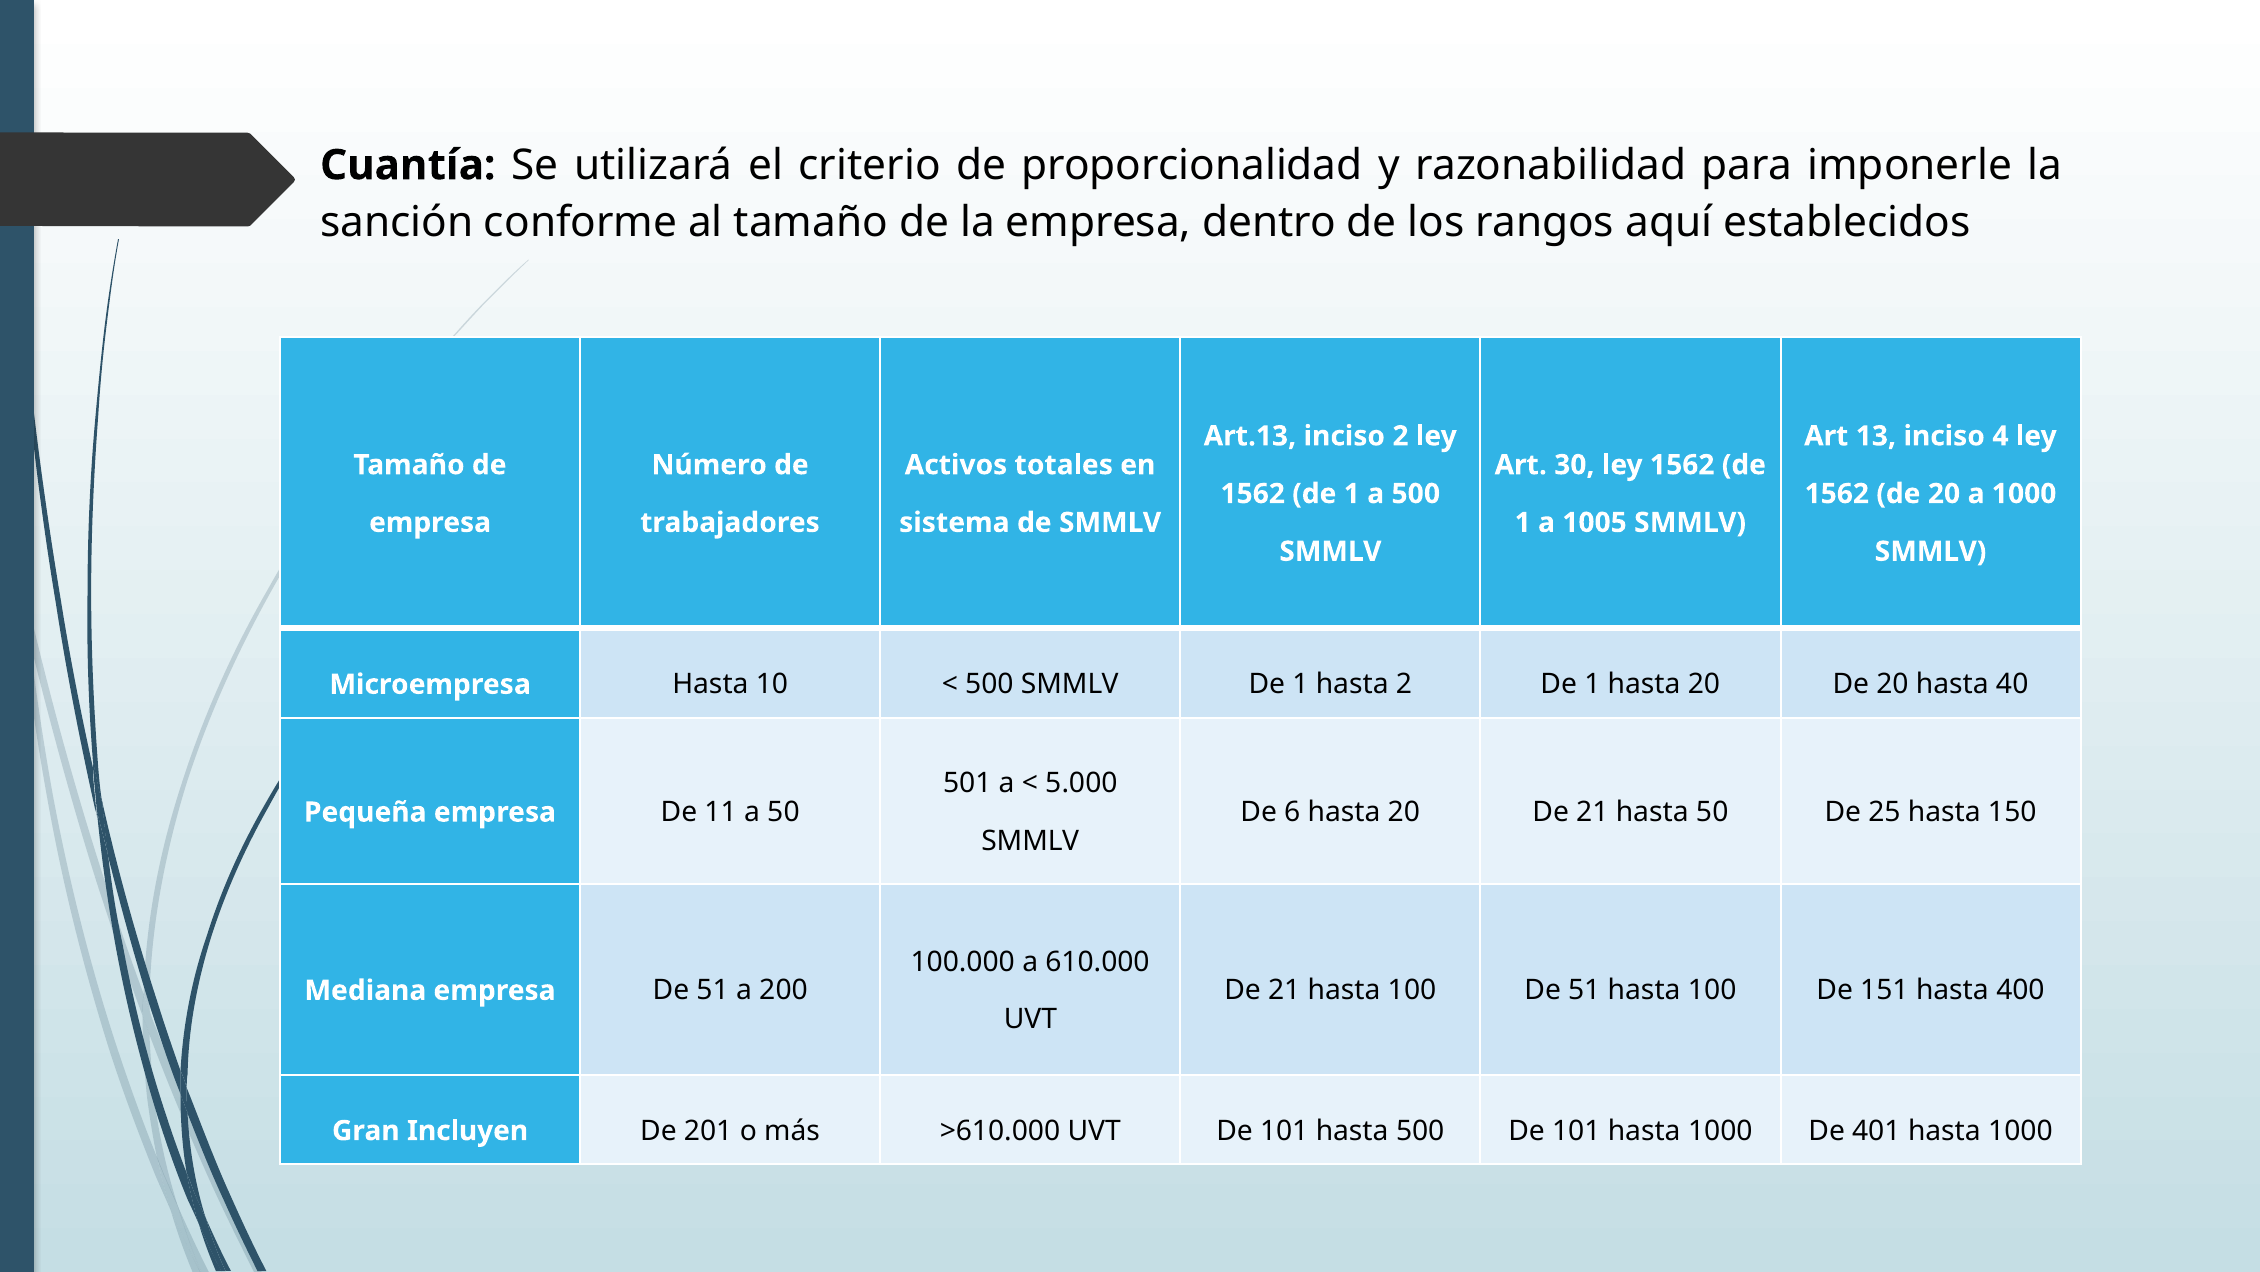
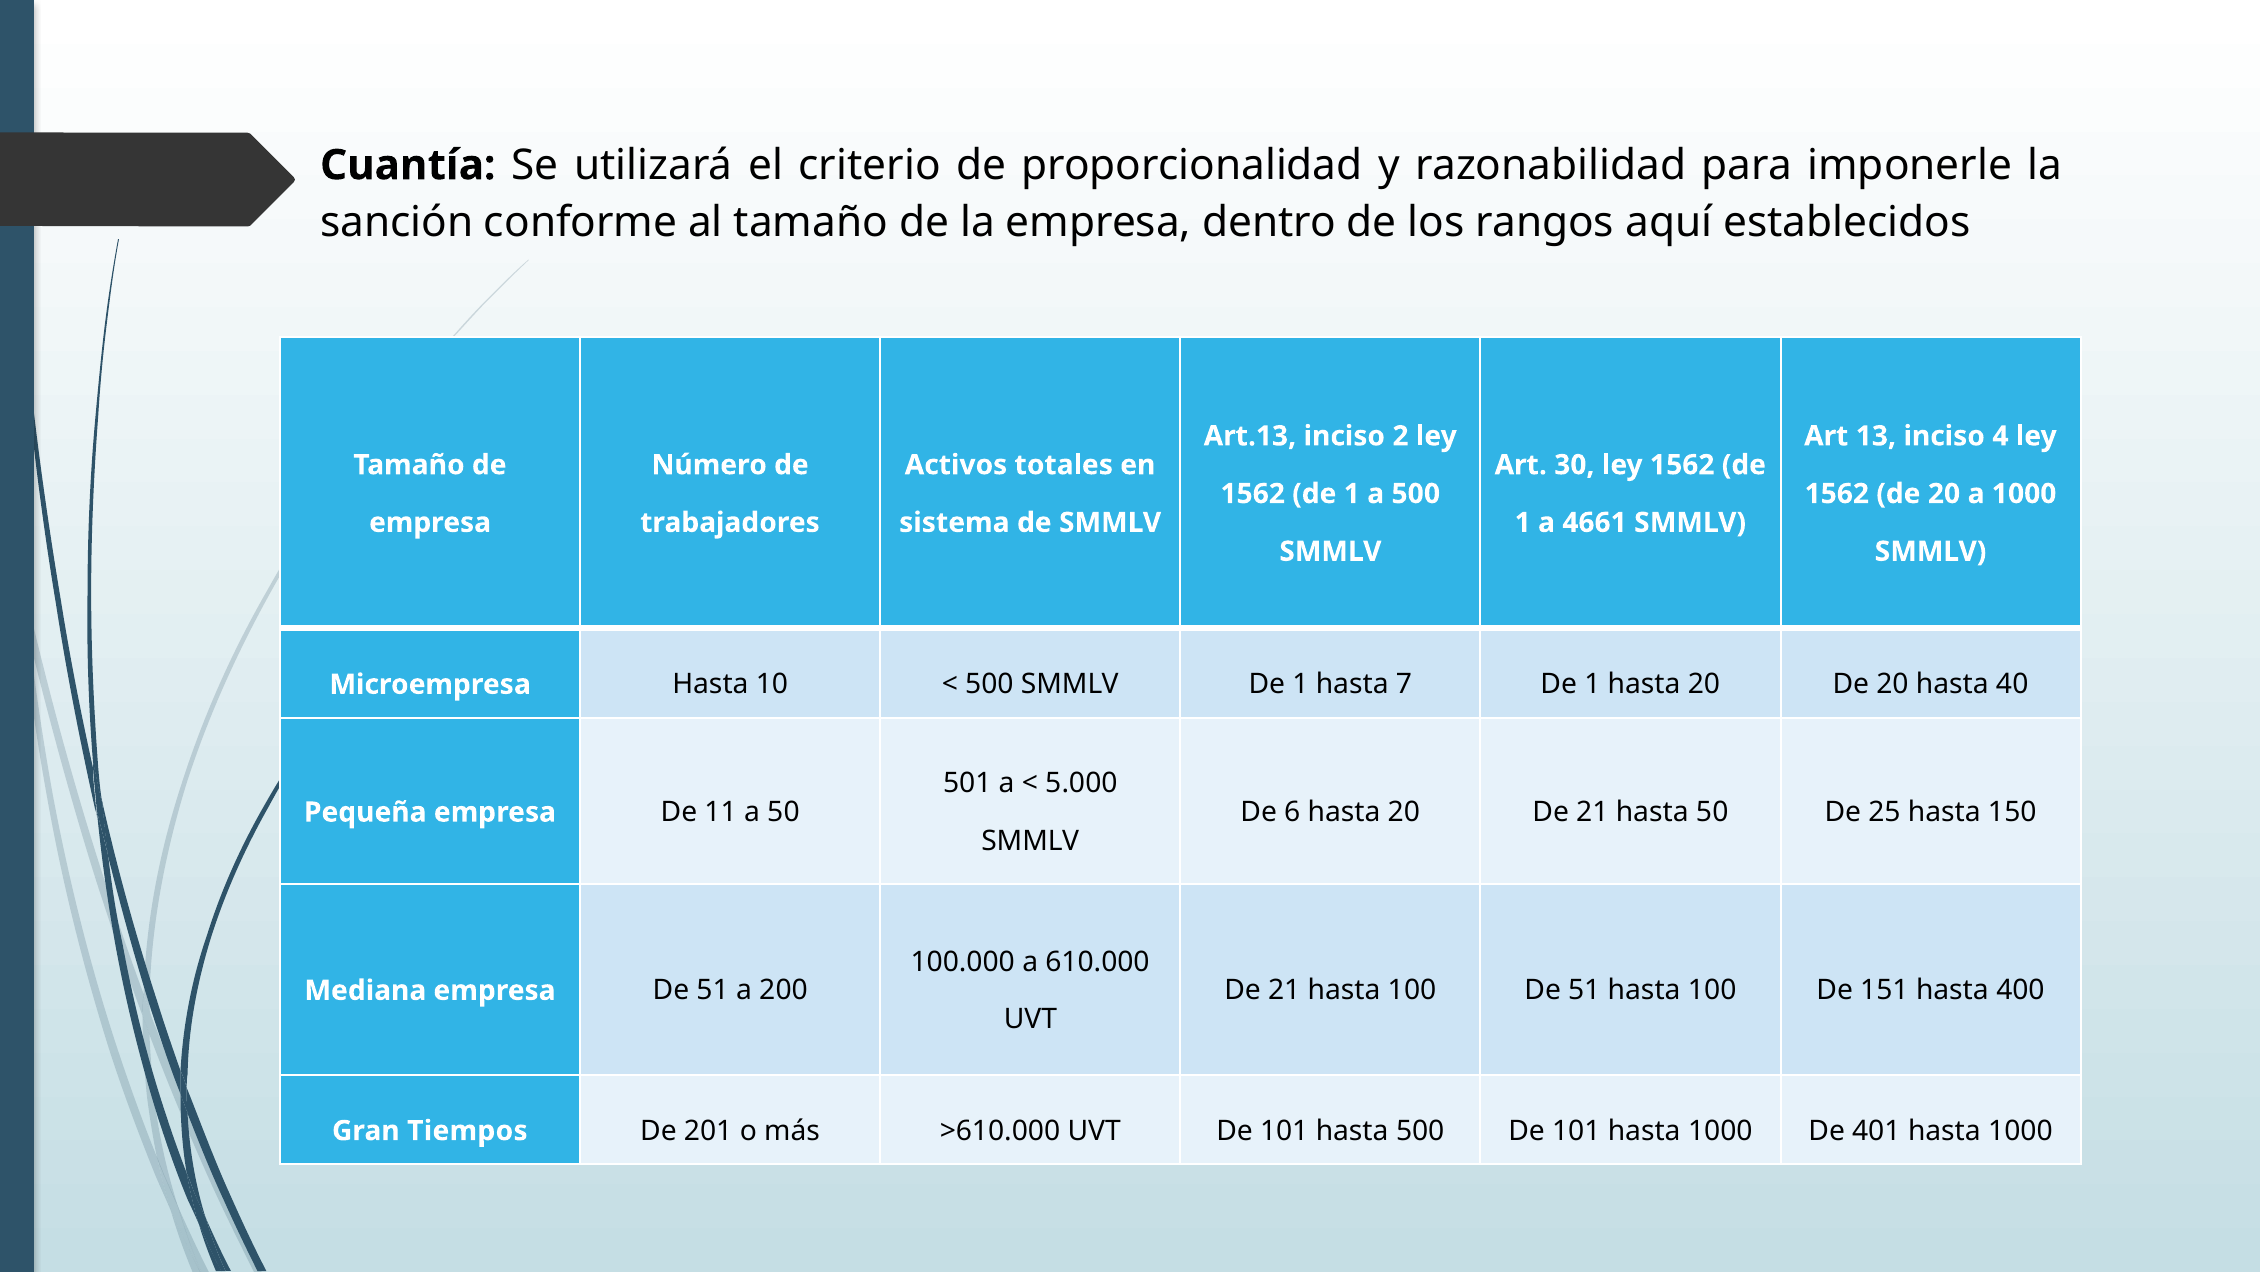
1005: 1005 -> 4661
hasta 2: 2 -> 7
Incluyen: Incluyen -> Tiempos
